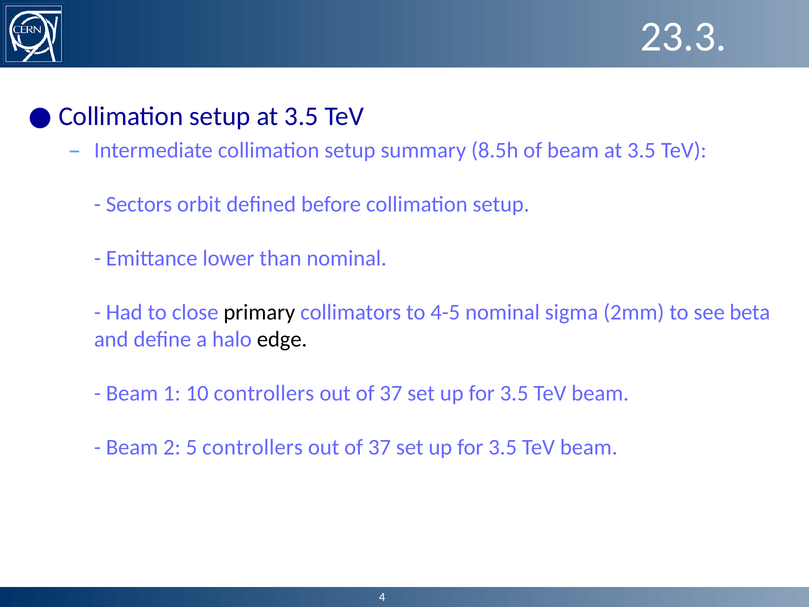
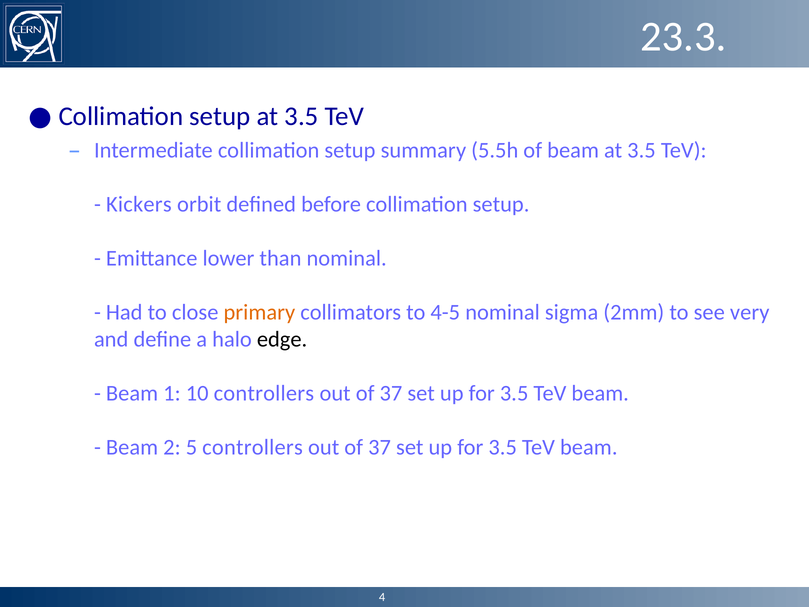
8.5h: 8.5h -> 5.5h
Sectors: Sectors -> Kickers
primary colour: black -> orange
beta: beta -> very
